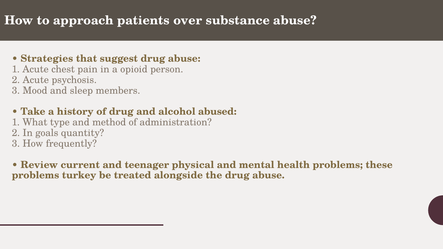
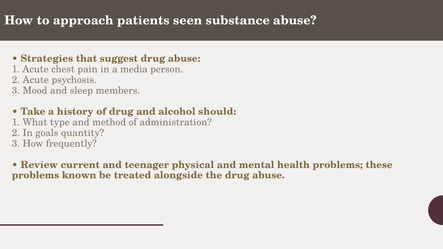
over: over -> seen
opioid: opioid -> media
abused: abused -> should
turkey: turkey -> known
